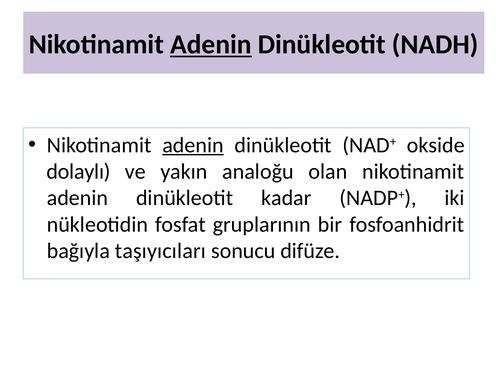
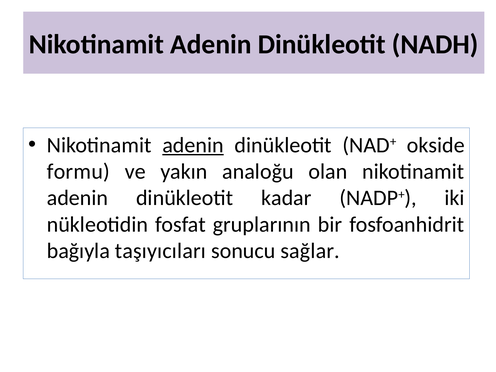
Adenin at (211, 45) underline: present -> none
dolaylı: dolaylı -> formu
difüze: difüze -> sağlar
